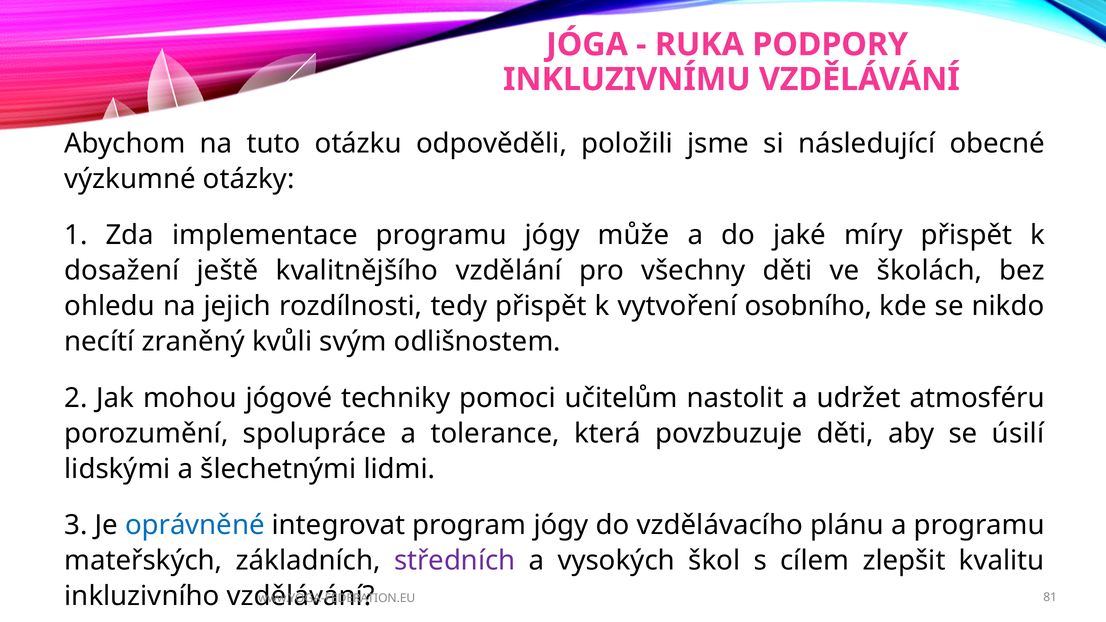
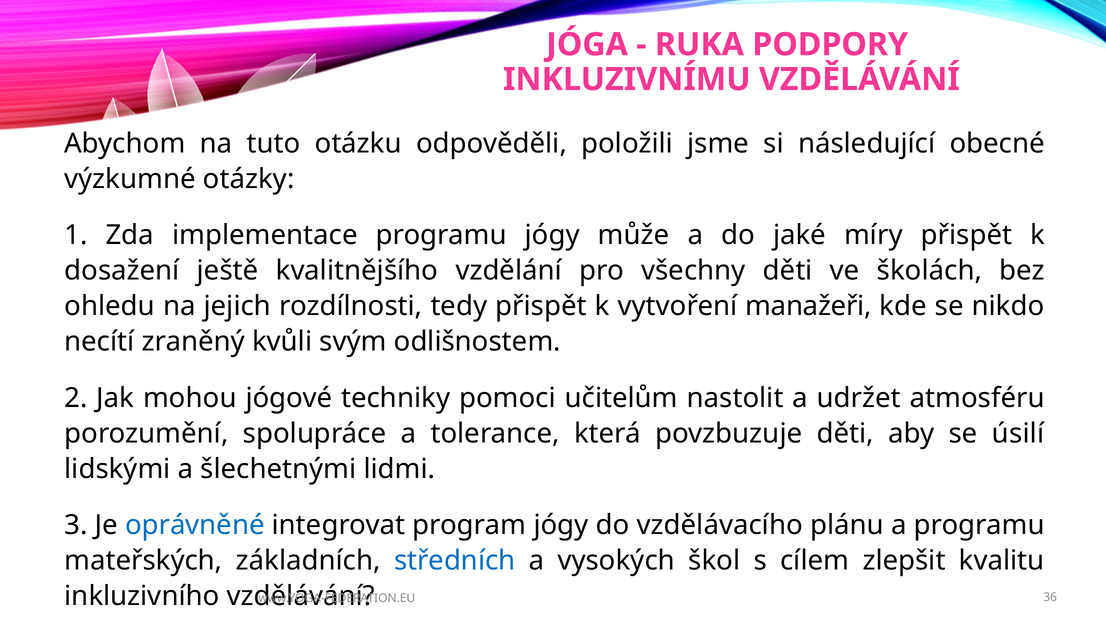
osobního: osobního -> manažeři
středních colour: purple -> blue
81: 81 -> 36
